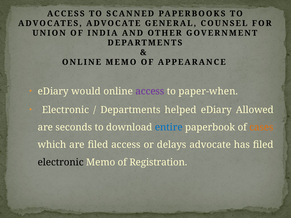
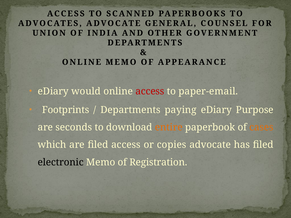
access at (150, 91) colour: purple -> red
paper-when: paper-when -> paper-email
Electronic at (66, 110): Electronic -> Footprints
helped: helped -> paying
Allowed: Allowed -> Purpose
entire colour: blue -> orange
delays: delays -> copies
